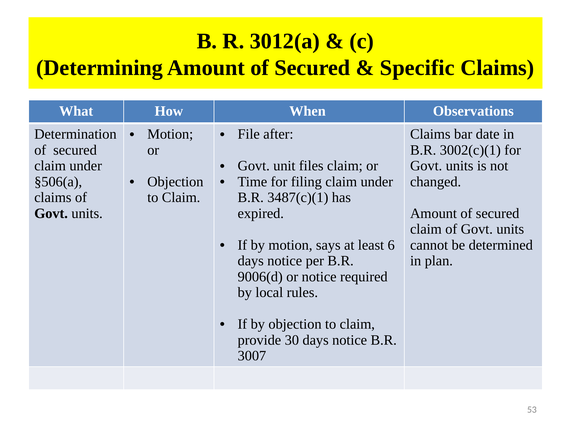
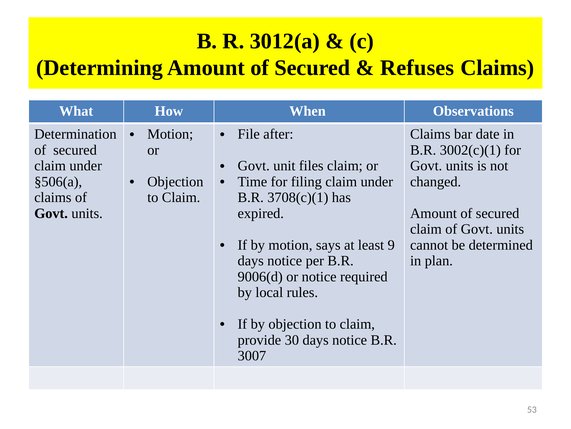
Specific: Specific -> Refuses
3487(c)(1: 3487(c)(1 -> 3708(c)(1
6: 6 -> 9
